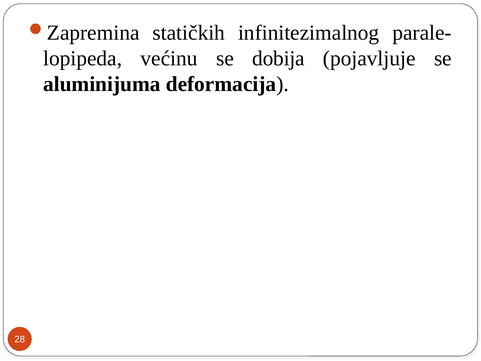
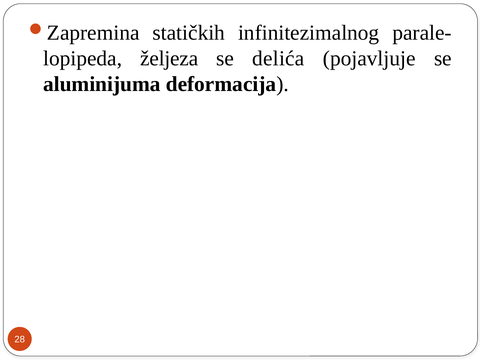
većinu: većinu -> željeza
dobija: dobija -> delića
